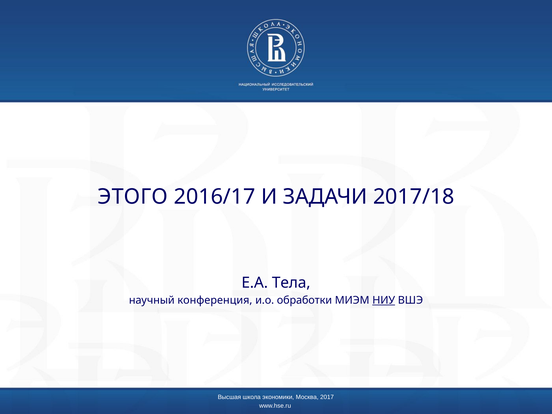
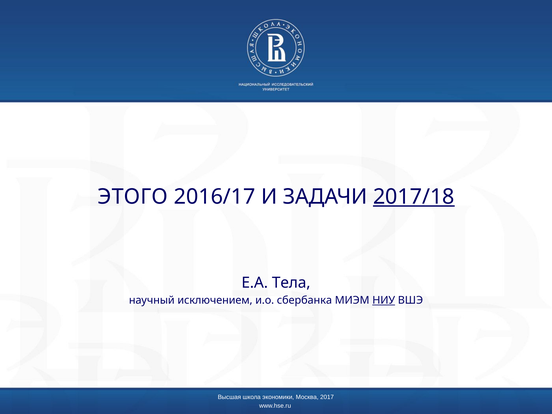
2017/18 underline: none -> present
конференция: конференция -> исключением
обработки: обработки -> сбербанка
